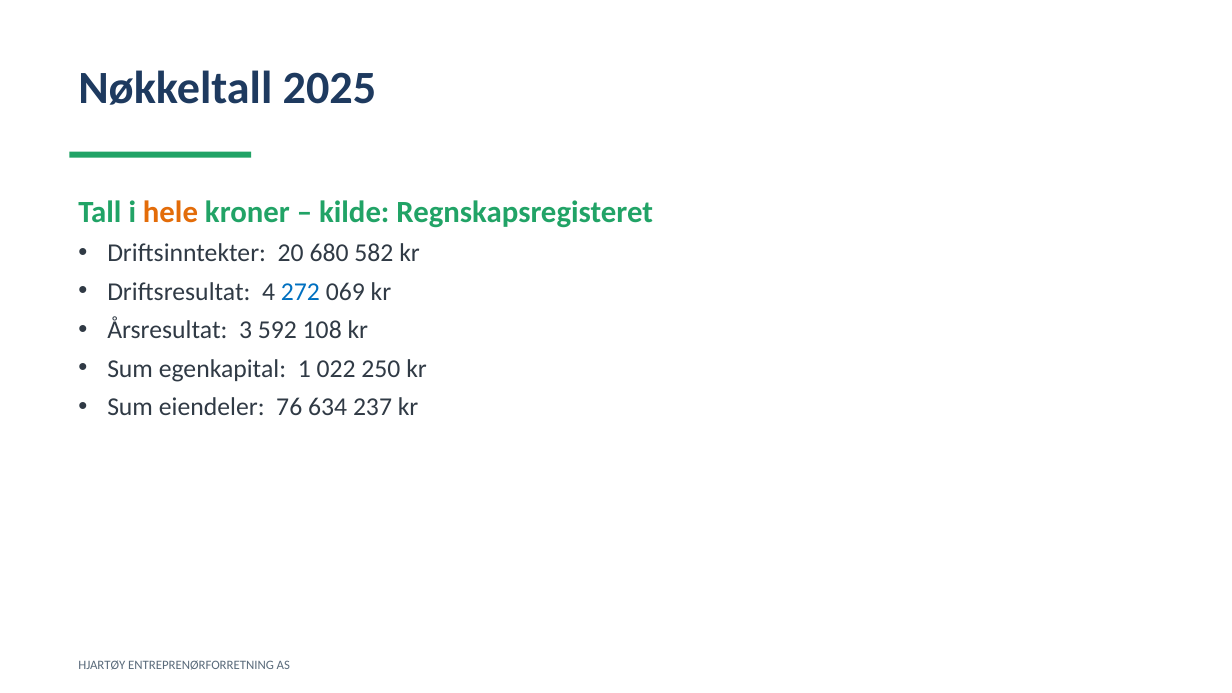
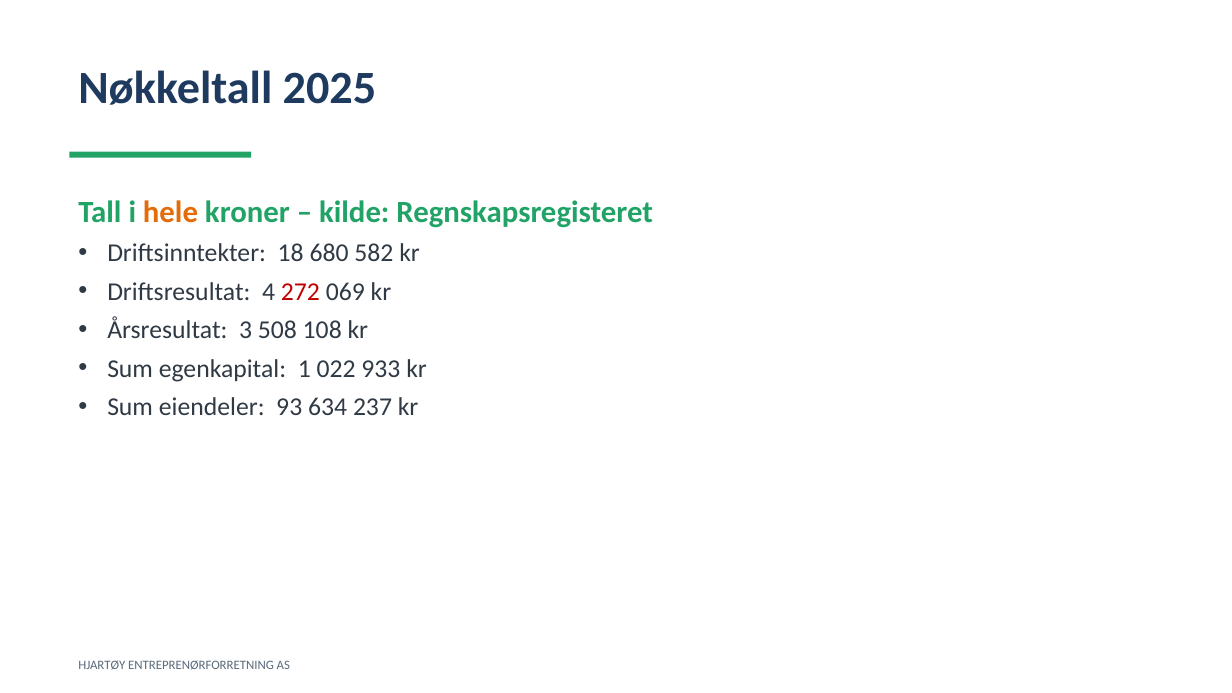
20: 20 -> 18
272 colour: blue -> red
592: 592 -> 508
250: 250 -> 933
76: 76 -> 93
